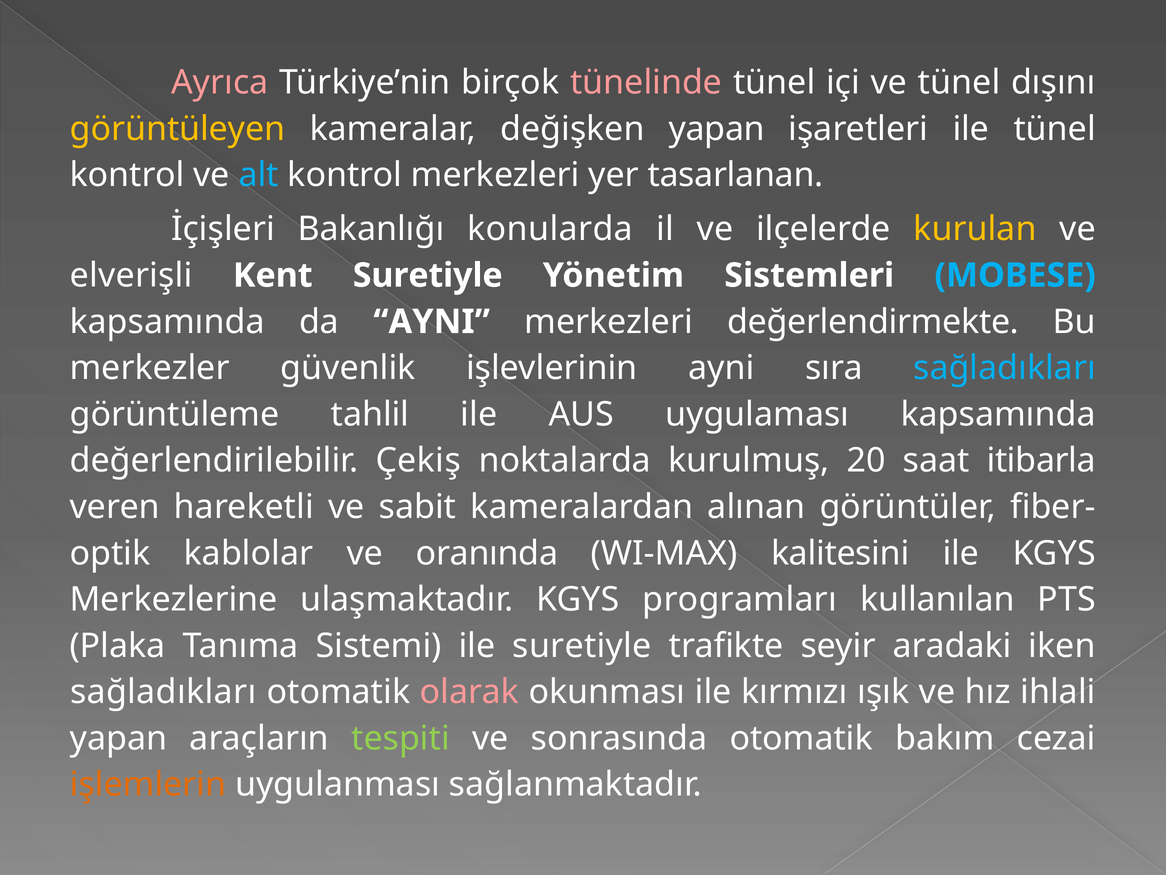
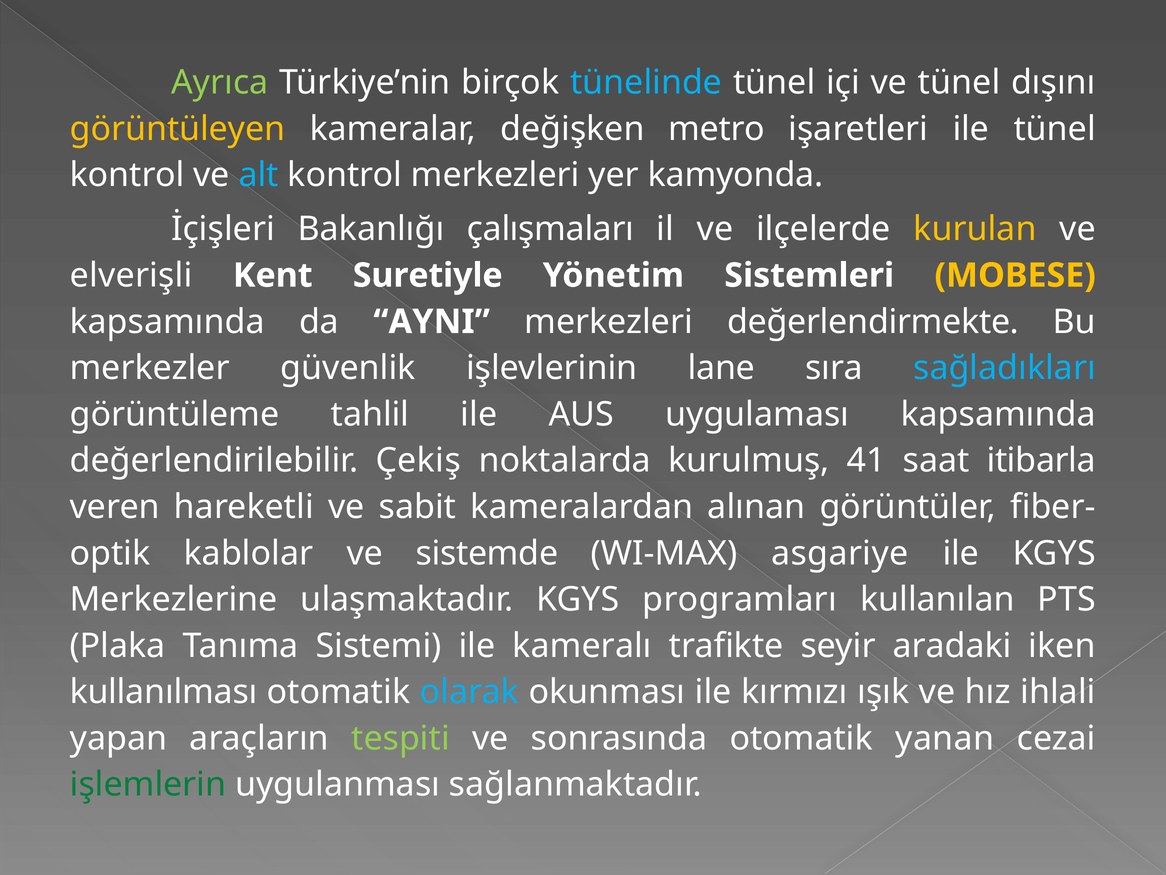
Ayrıca colour: pink -> light green
tünelinde colour: pink -> light blue
değişken yapan: yapan -> metro
tasarlanan: tasarlanan -> kamyonda
konularda: konularda -> çalışmaları
MOBESE colour: light blue -> yellow
işlevlerinin ayni: ayni -> lane
20: 20 -> 41
oranında: oranında -> sistemde
kalitesini: kalitesini -> asgariye
ile suretiyle: suretiyle -> kameralı
sağladıkları at (163, 692): sağladıkları -> kullanılması
olarak colour: pink -> light blue
bakım: bakım -> yanan
işlemlerin colour: orange -> green
